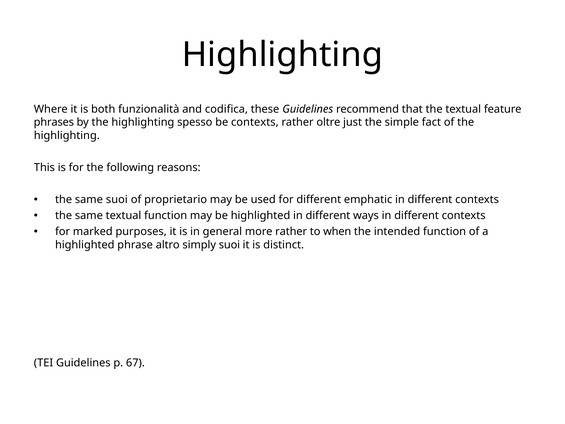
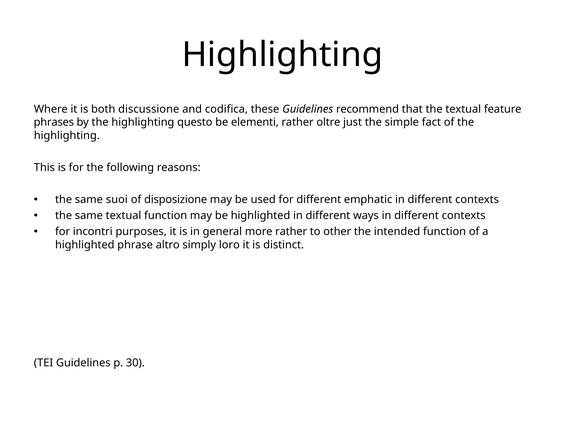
funzionalità: funzionalità -> discussione
spesso: spesso -> questo
be contexts: contexts -> elementi
proprietario: proprietario -> disposizione
marked: marked -> incontri
when: when -> other
simply suoi: suoi -> loro
67: 67 -> 30
